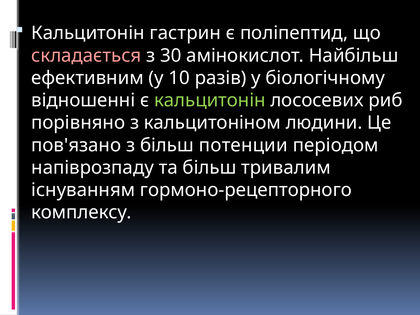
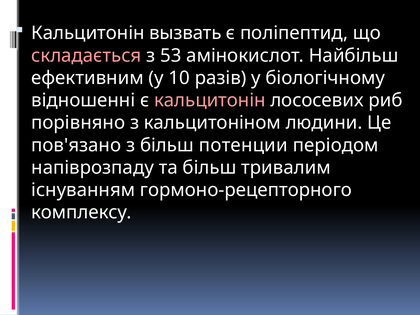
гастрин: гастрин -> вызвать
30: 30 -> 53
кальцитонін at (210, 100) colour: light green -> pink
